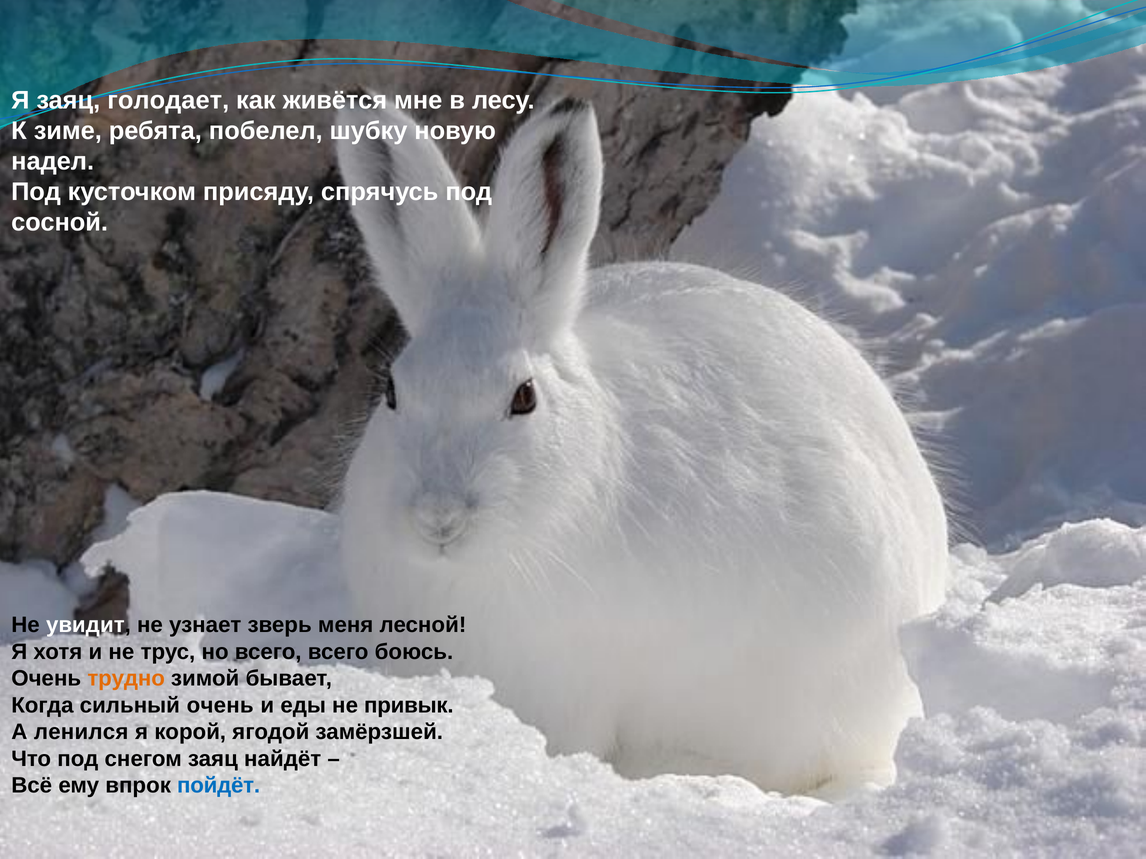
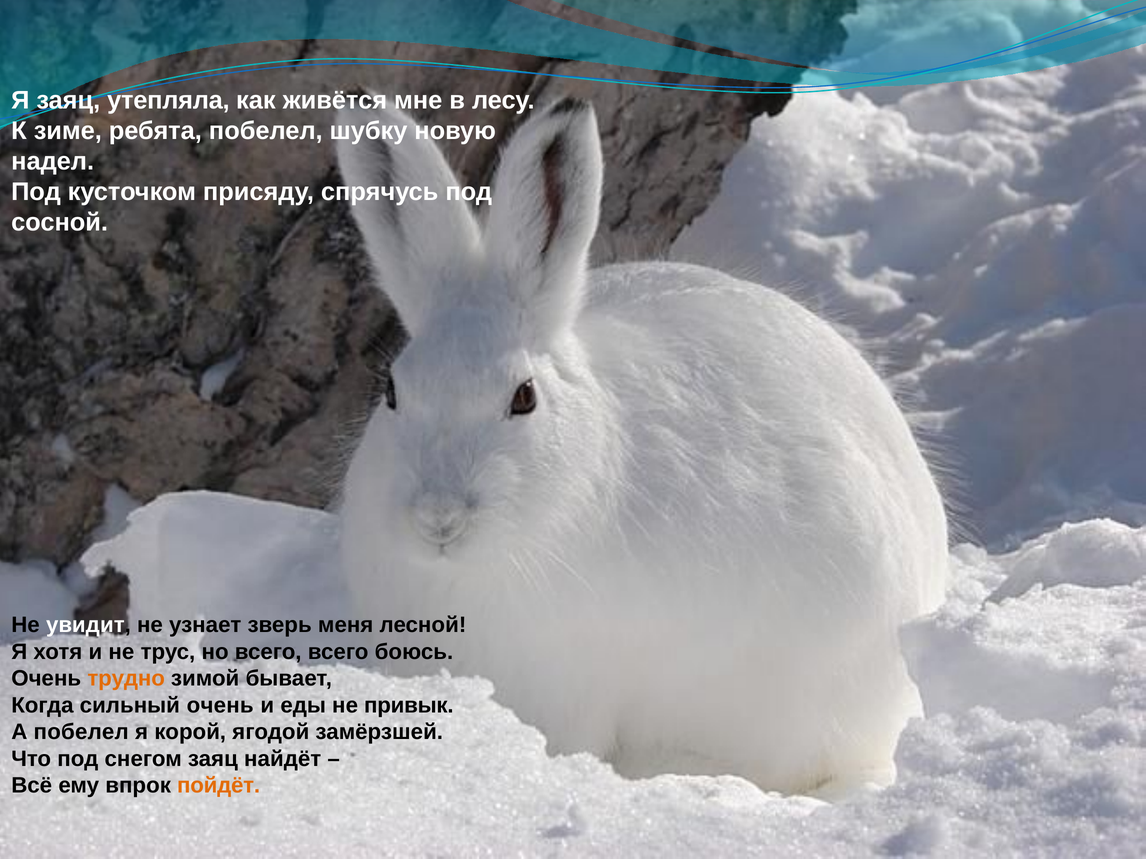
голодает: голодает -> утепляла
А ленился: ленился -> побелел
пойдёт colour: blue -> orange
